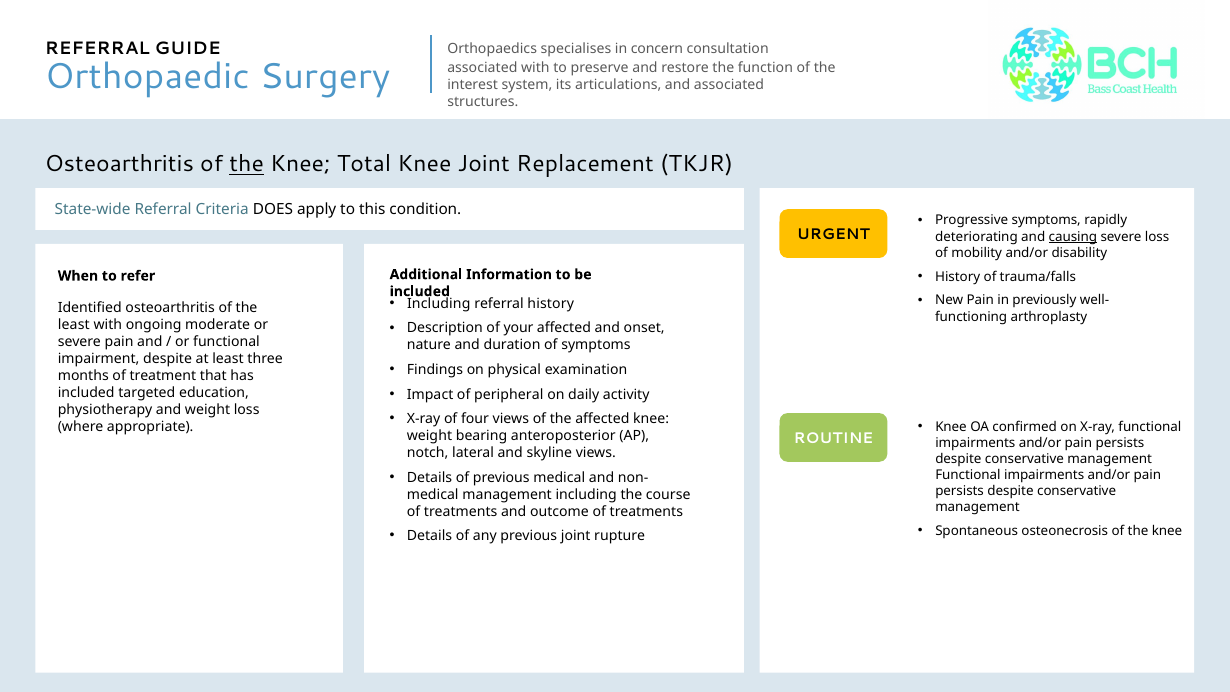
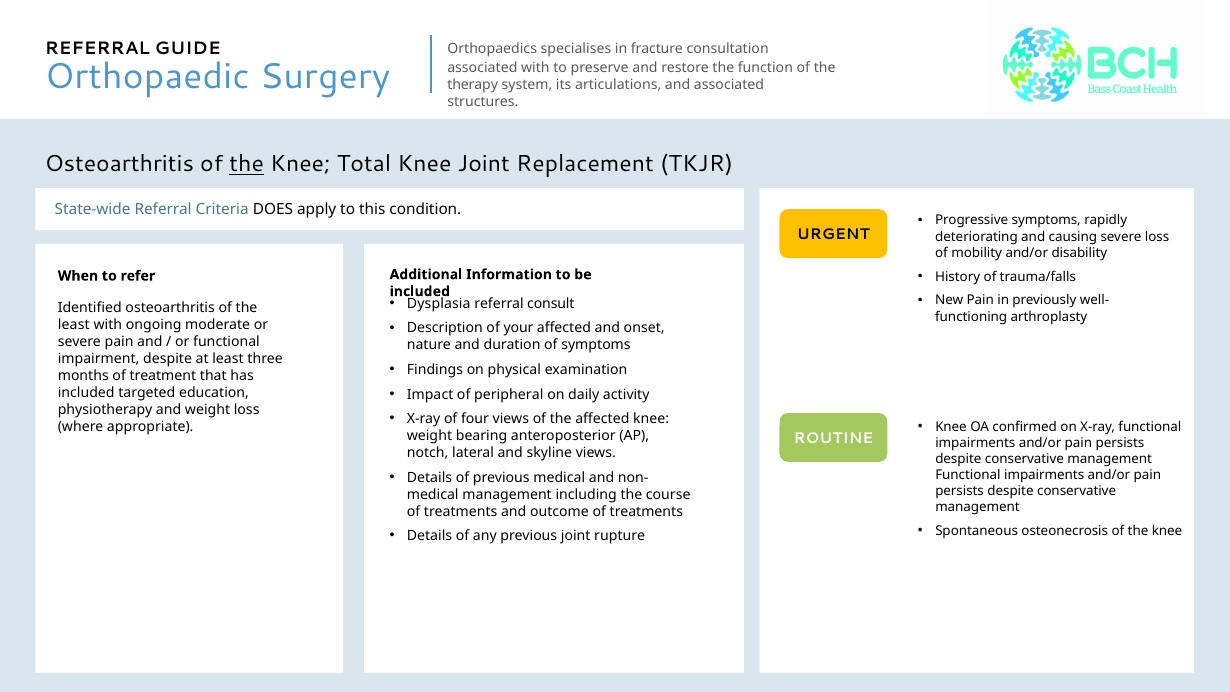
concern: concern -> fracture
interest: interest -> therapy
causing underline: present -> none
Including at (439, 304): Including -> Dysplasia
referral history: history -> consult
